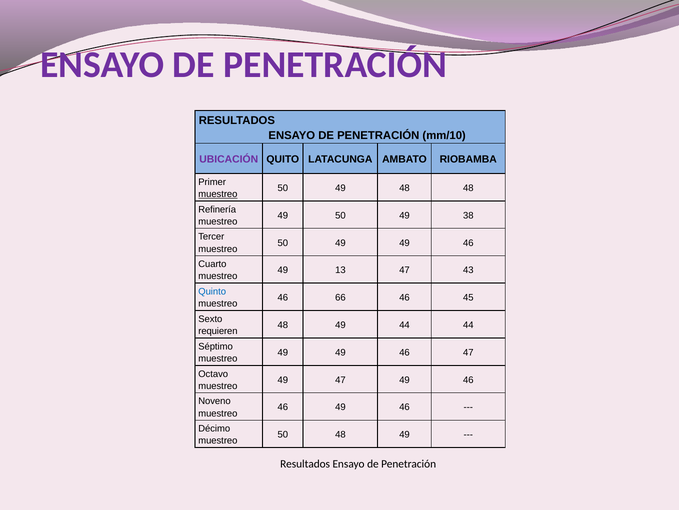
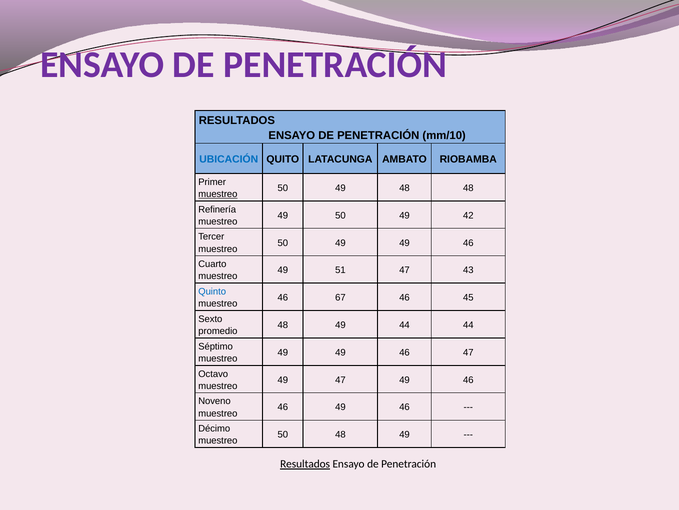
UBICACIÓN colour: purple -> blue
38: 38 -> 42
13: 13 -> 51
66: 66 -> 67
requieren: requieren -> promedio
Resultados at (305, 463) underline: none -> present
